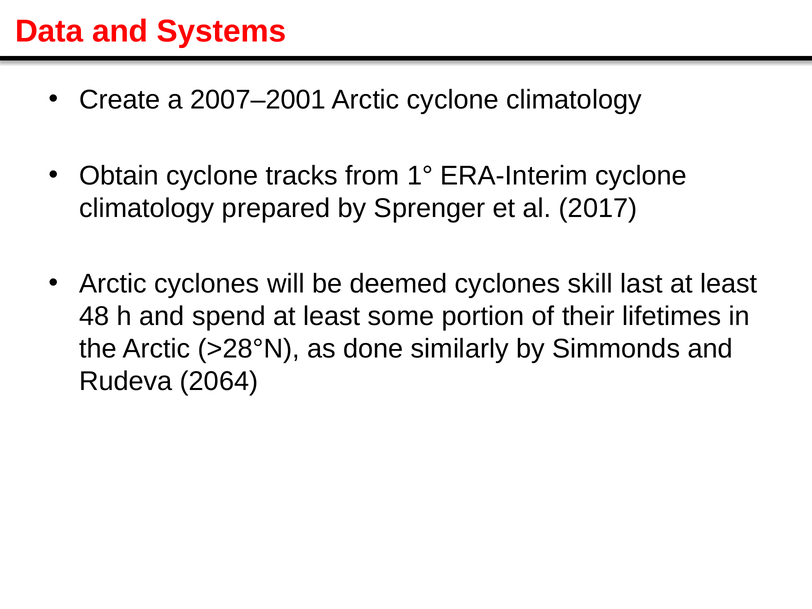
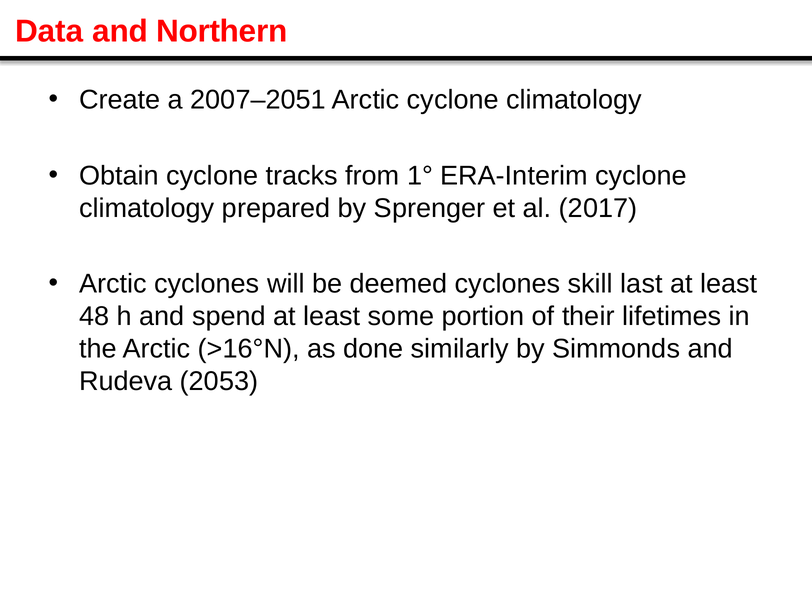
Systems: Systems -> Northern
2007–2001: 2007–2001 -> 2007–2051
>28°N: >28°N -> >16°N
2064: 2064 -> 2053
